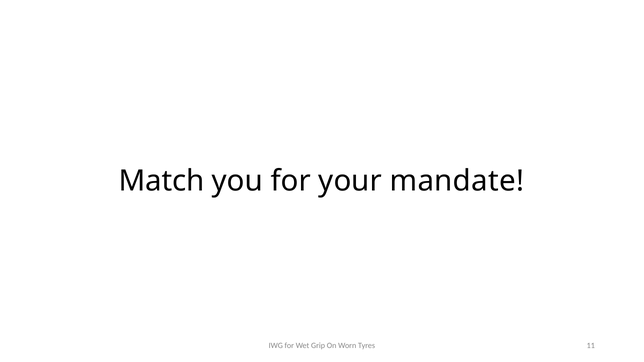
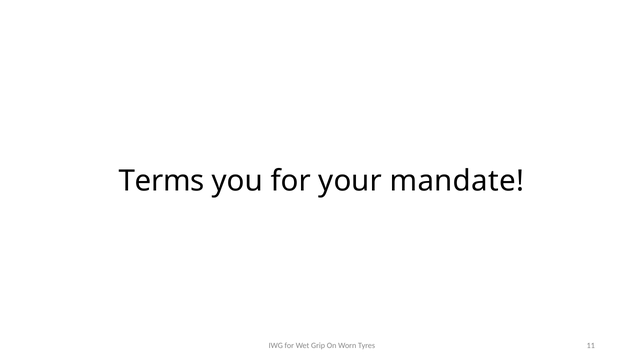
Match: Match -> Terms
